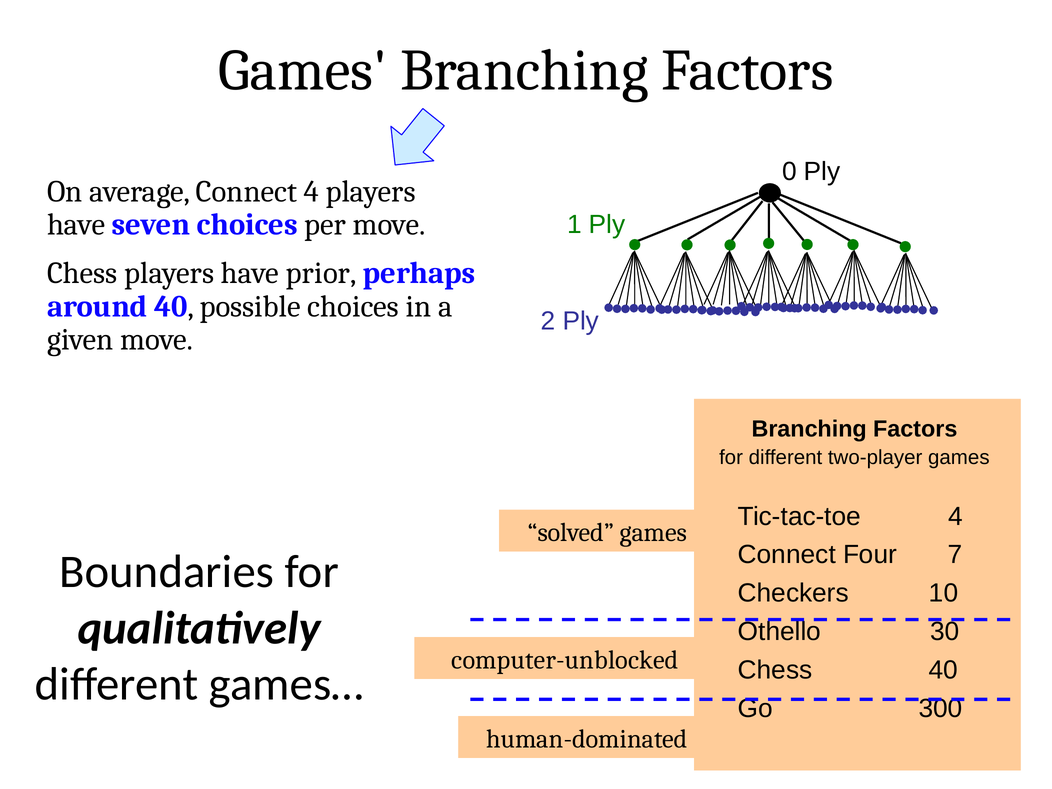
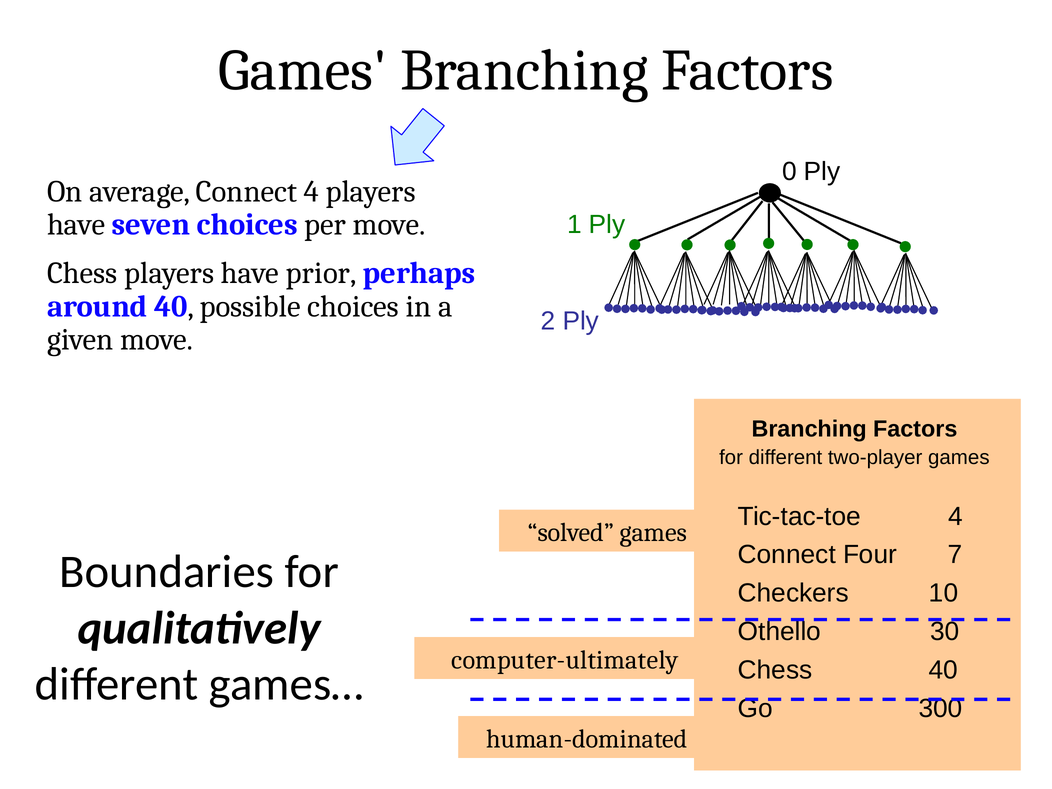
computer-unblocked: computer-unblocked -> computer-ultimately
